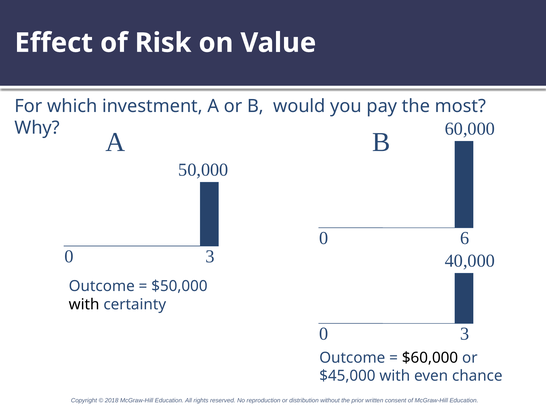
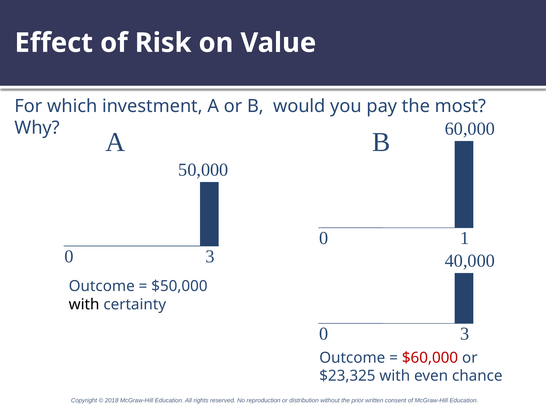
6: 6 -> 1
$60,000 colour: black -> red
$45,000: $45,000 -> $23,325
